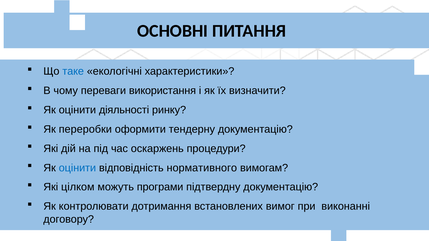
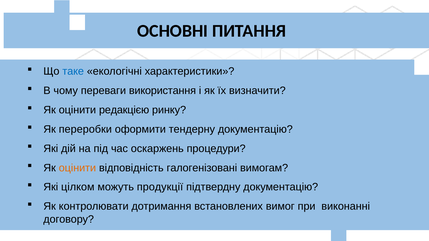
діяльності: діяльності -> редакцією
оцінити at (77, 168) colour: blue -> orange
нормативного: нормативного -> галогенізовані
програми: програми -> продукції
